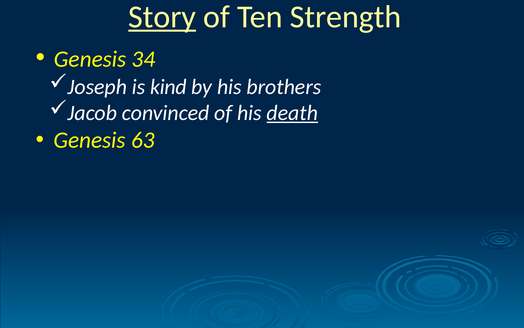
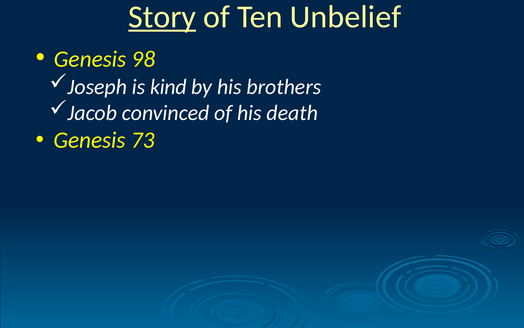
Strength: Strength -> Unbelief
34: 34 -> 98
death underline: present -> none
63: 63 -> 73
